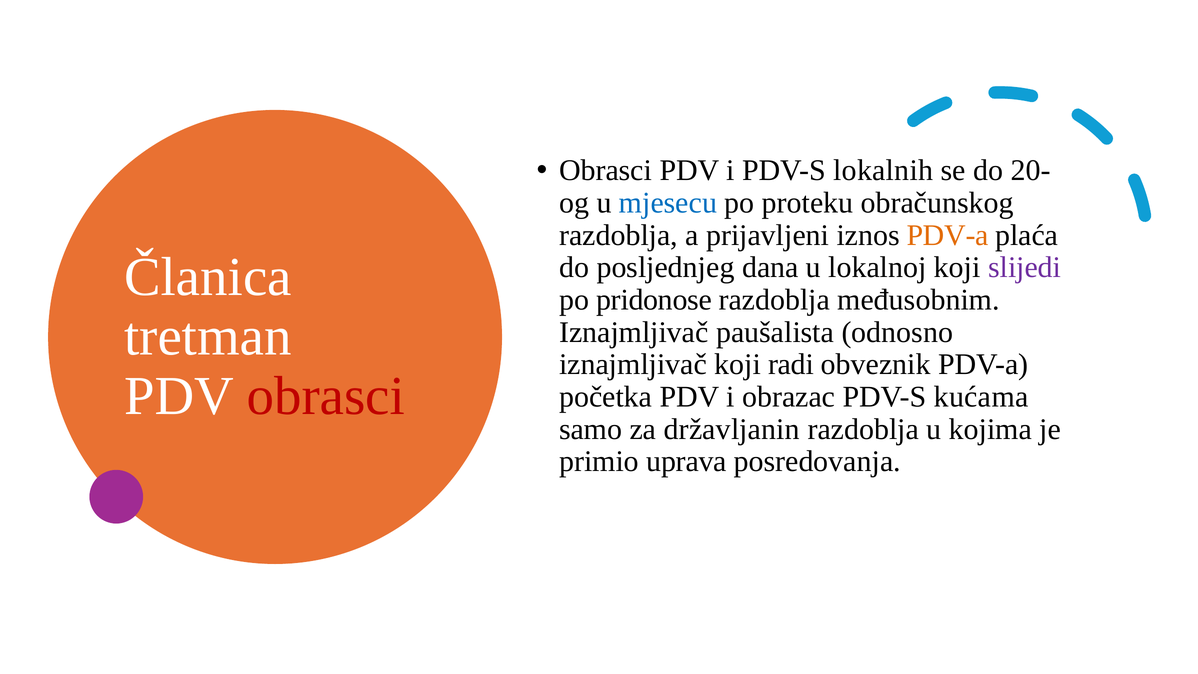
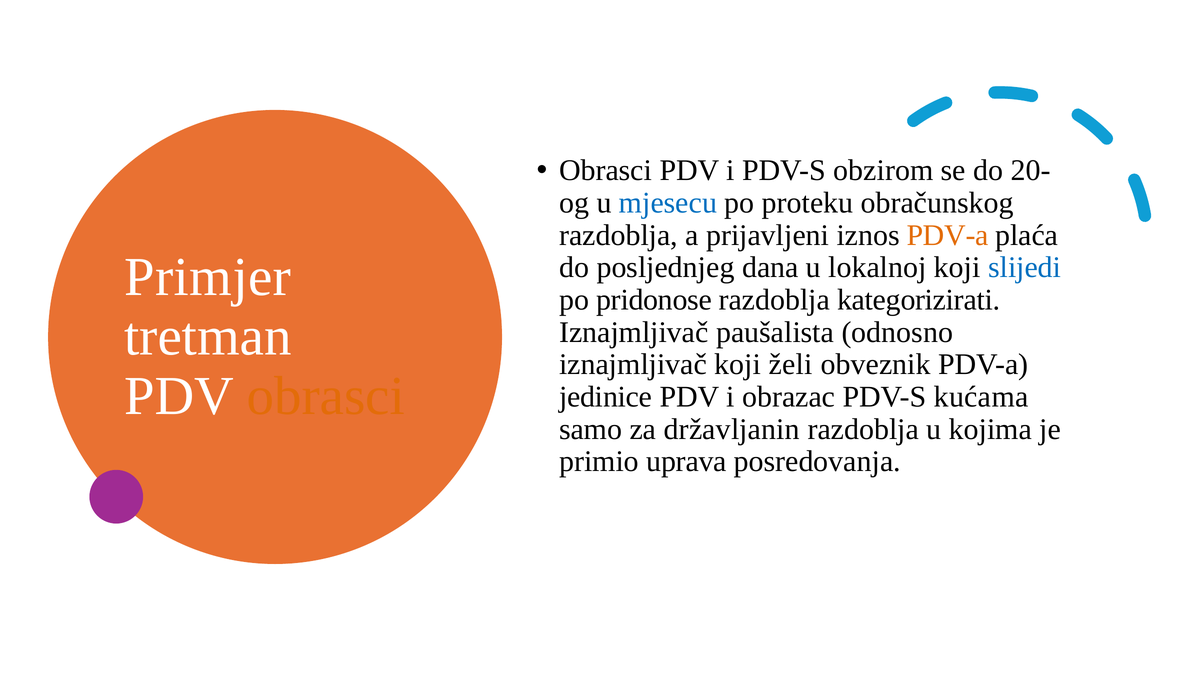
lokalnih: lokalnih -> obzirom
Članica: Članica -> Primjer
slijedi colour: purple -> blue
međusobnim: međusobnim -> kategorizirati
radi: radi -> želi
obrasci at (326, 396) colour: red -> orange
početka: početka -> jedinice
